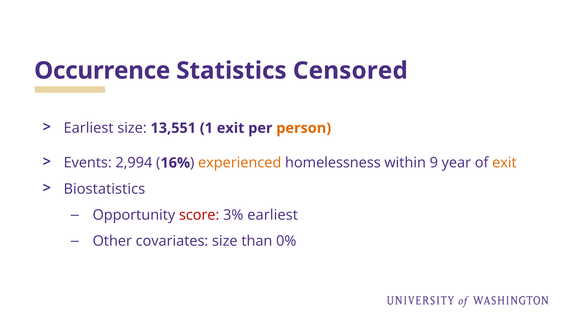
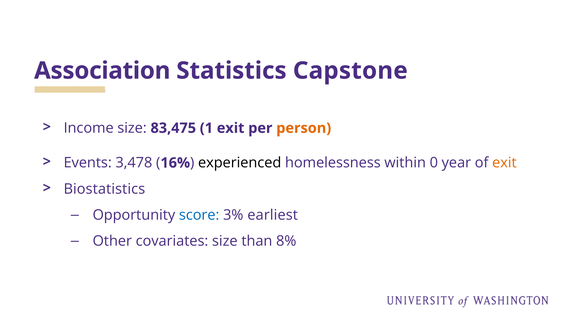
Occurrence: Occurrence -> Association
Censored: Censored -> Capstone
Earliest at (89, 128): Earliest -> Income
13,551: 13,551 -> 83,475
2,994: 2,994 -> 3,478
experienced colour: orange -> black
9: 9 -> 0
score colour: red -> blue
0%: 0% -> 8%
